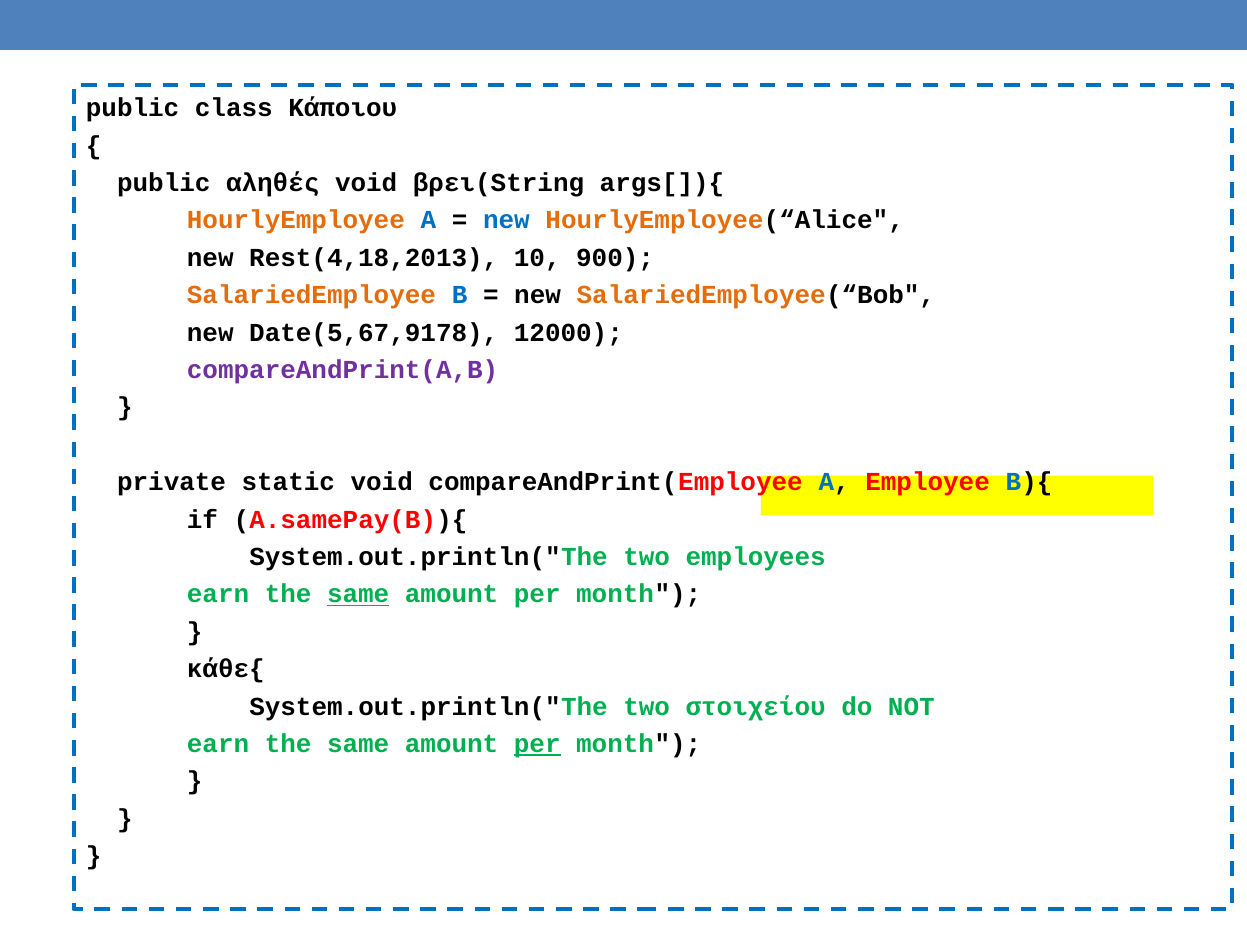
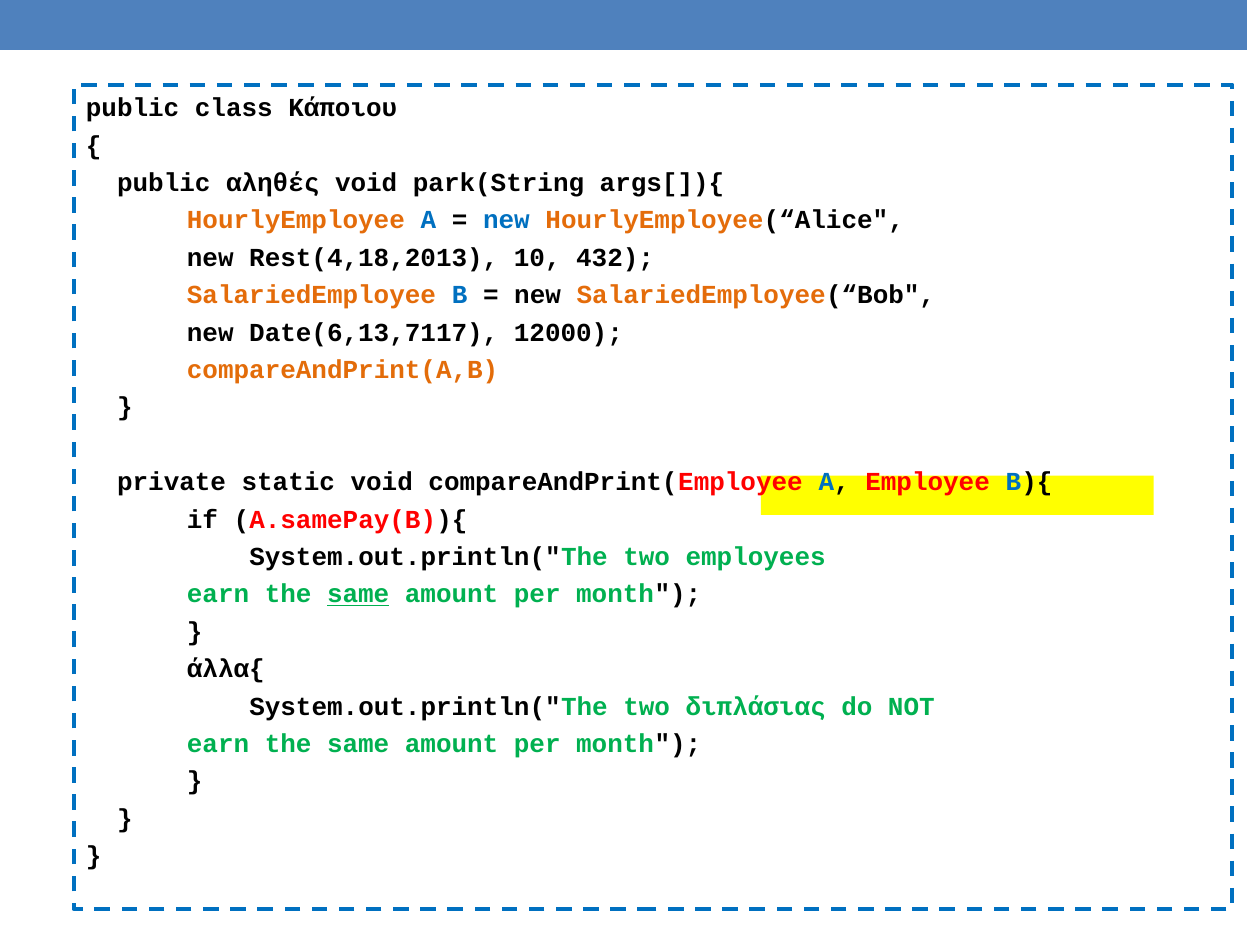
βρει(String: βρει(String -> park(String
900: 900 -> 432
Date(5,67,9178: Date(5,67,9178 -> Date(6,13,7117
compareAndPrint(A,B colour: purple -> orange
κάθε{: κάθε{ -> άλλα{
στοιχείου: στοιχείου -> διπλάσιας
per at (537, 744) underline: present -> none
